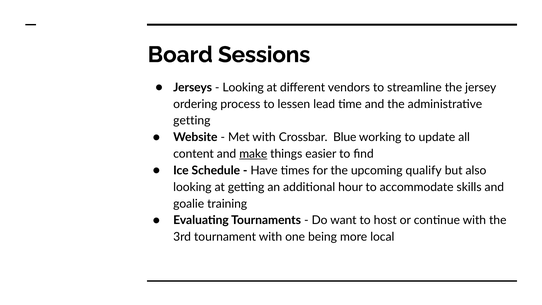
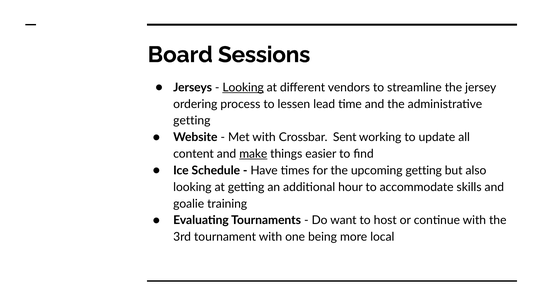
Looking at (243, 87) underline: none -> present
Blue: Blue -> Sent
upcoming qualify: qualify -> getting
